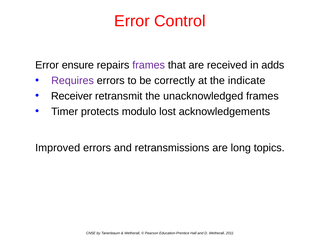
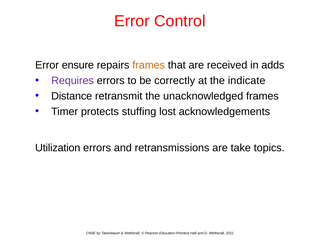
frames at (149, 65) colour: purple -> orange
Receiver: Receiver -> Distance
modulo: modulo -> stuffing
Improved: Improved -> Utilization
long: long -> take
